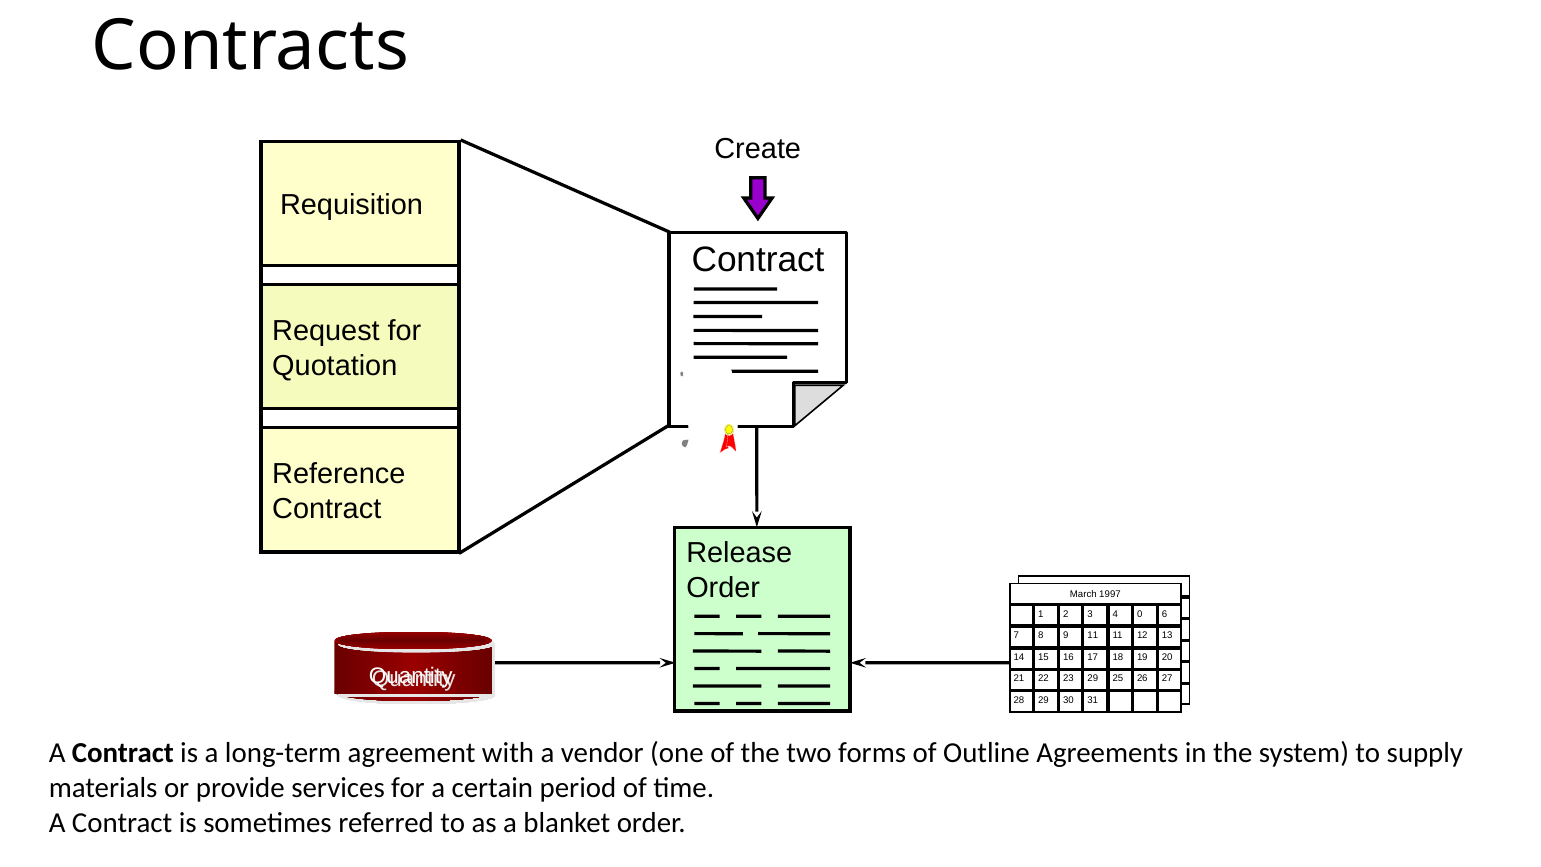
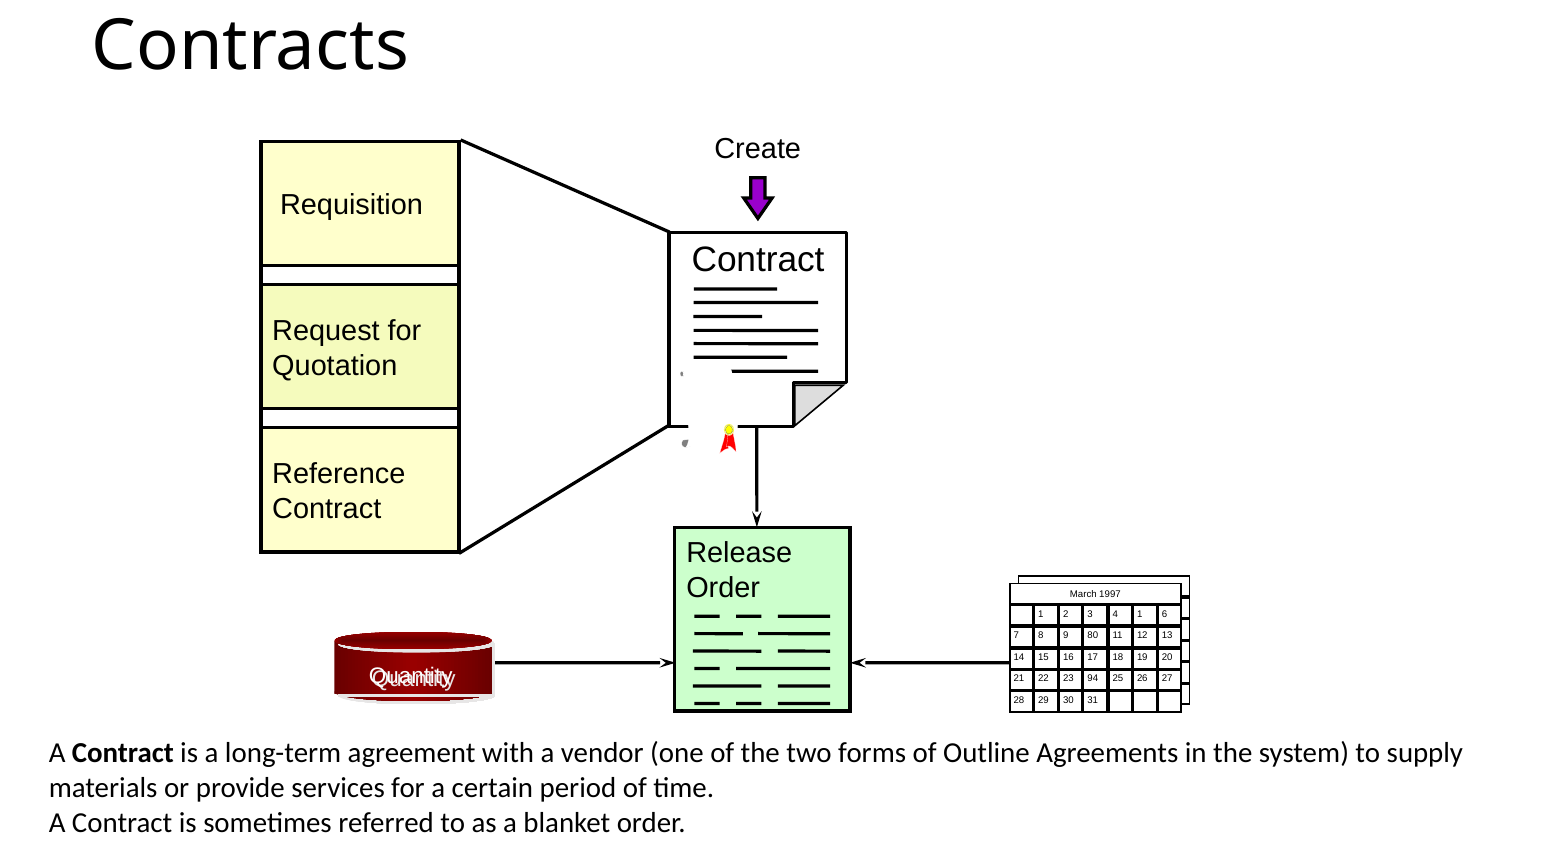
4 0: 0 -> 1
9 11: 11 -> 80
23 29: 29 -> 94
